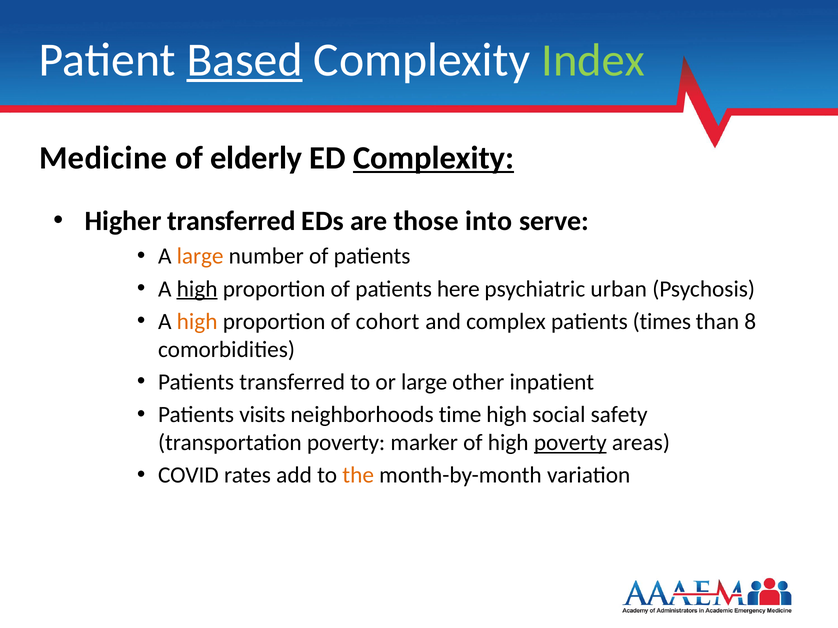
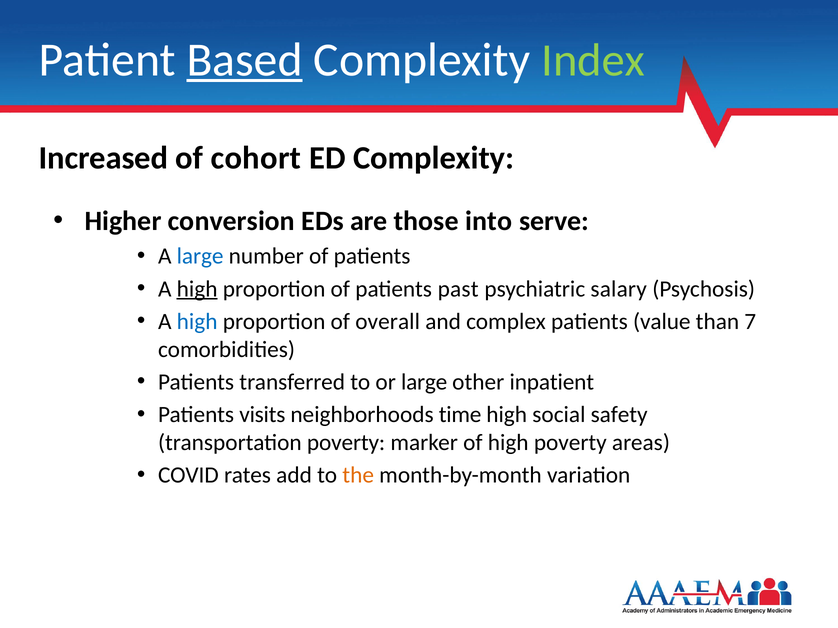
Medicine: Medicine -> Increased
elderly: elderly -> cohort
Complexity at (434, 158) underline: present -> none
Higher transferred: transferred -> conversion
large at (200, 256) colour: orange -> blue
here: here -> past
urban: urban -> salary
high at (197, 322) colour: orange -> blue
cohort: cohort -> overall
times: times -> value
8: 8 -> 7
poverty at (570, 443) underline: present -> none
